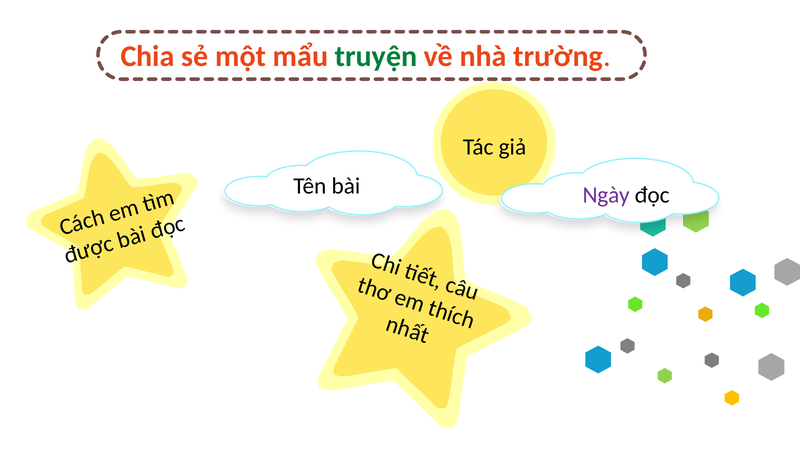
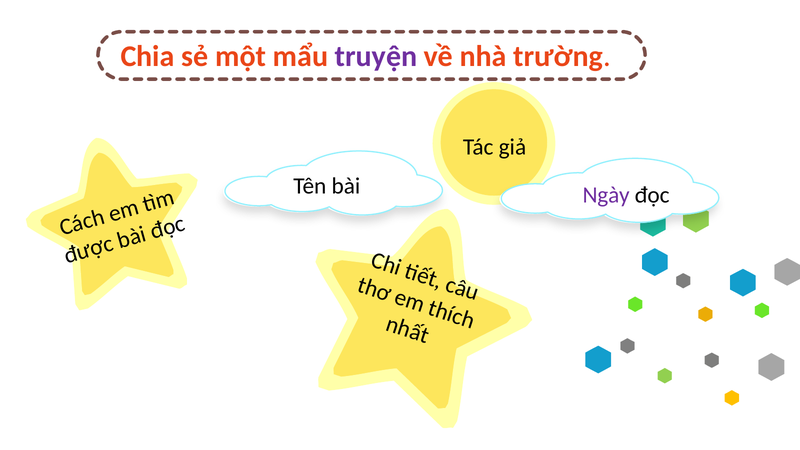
truyện colour: green -> purple
